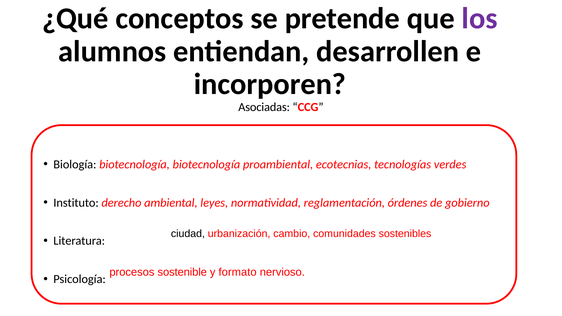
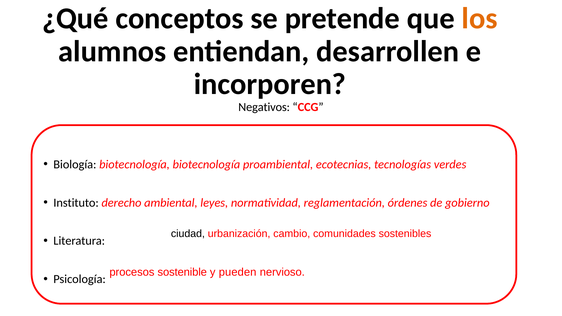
los colour: purple -> orange
Asociadas: Asociadas -> Negativos
formato: formato -> pueden
